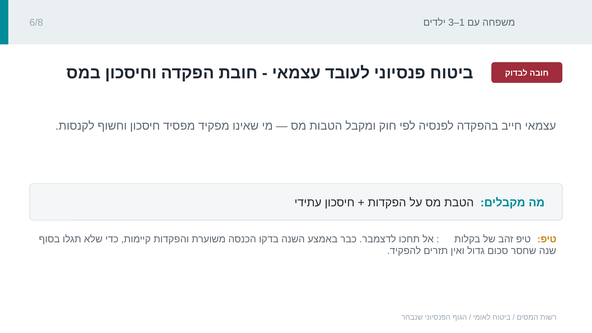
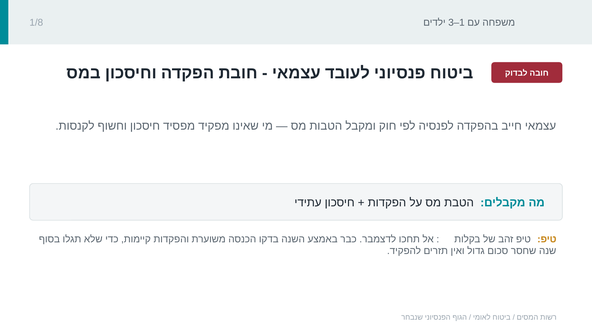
6/8: 6/8 -> 1/8
